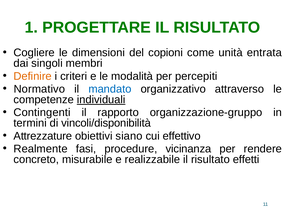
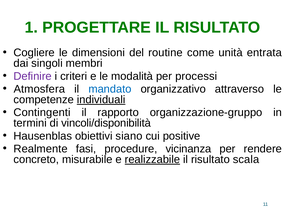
copioni: copioni -> routine
Definire colour: orange -> purple
percepiti: percepiti -> processi
Normativo: Normativo -> Atmosfera
Attrezzature: Attrezzature -> Hausenblas
effettivo: effettivo -> positive
realizzabile underline: none -> present
effetti: effetti -> scala
